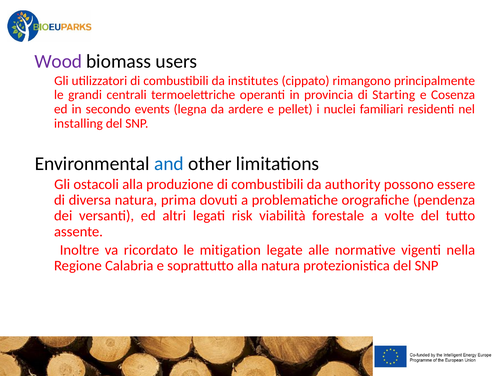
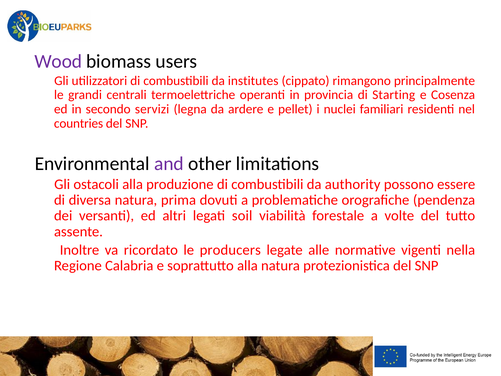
events: events -> servizi
installing: installing -> countries
and colour: blue -> purple
risk: risk -> soil
mitigation: mitigation -> producers
